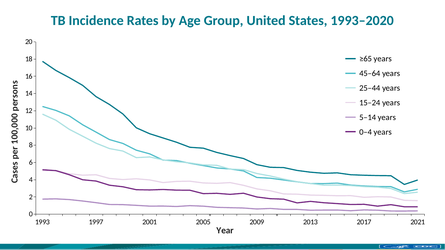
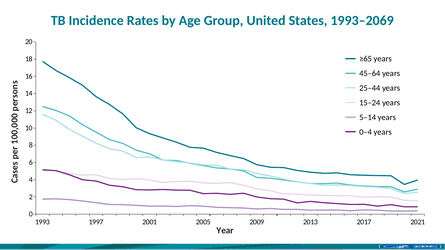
1993–2020: 1993–2020 -> 1993–2069
